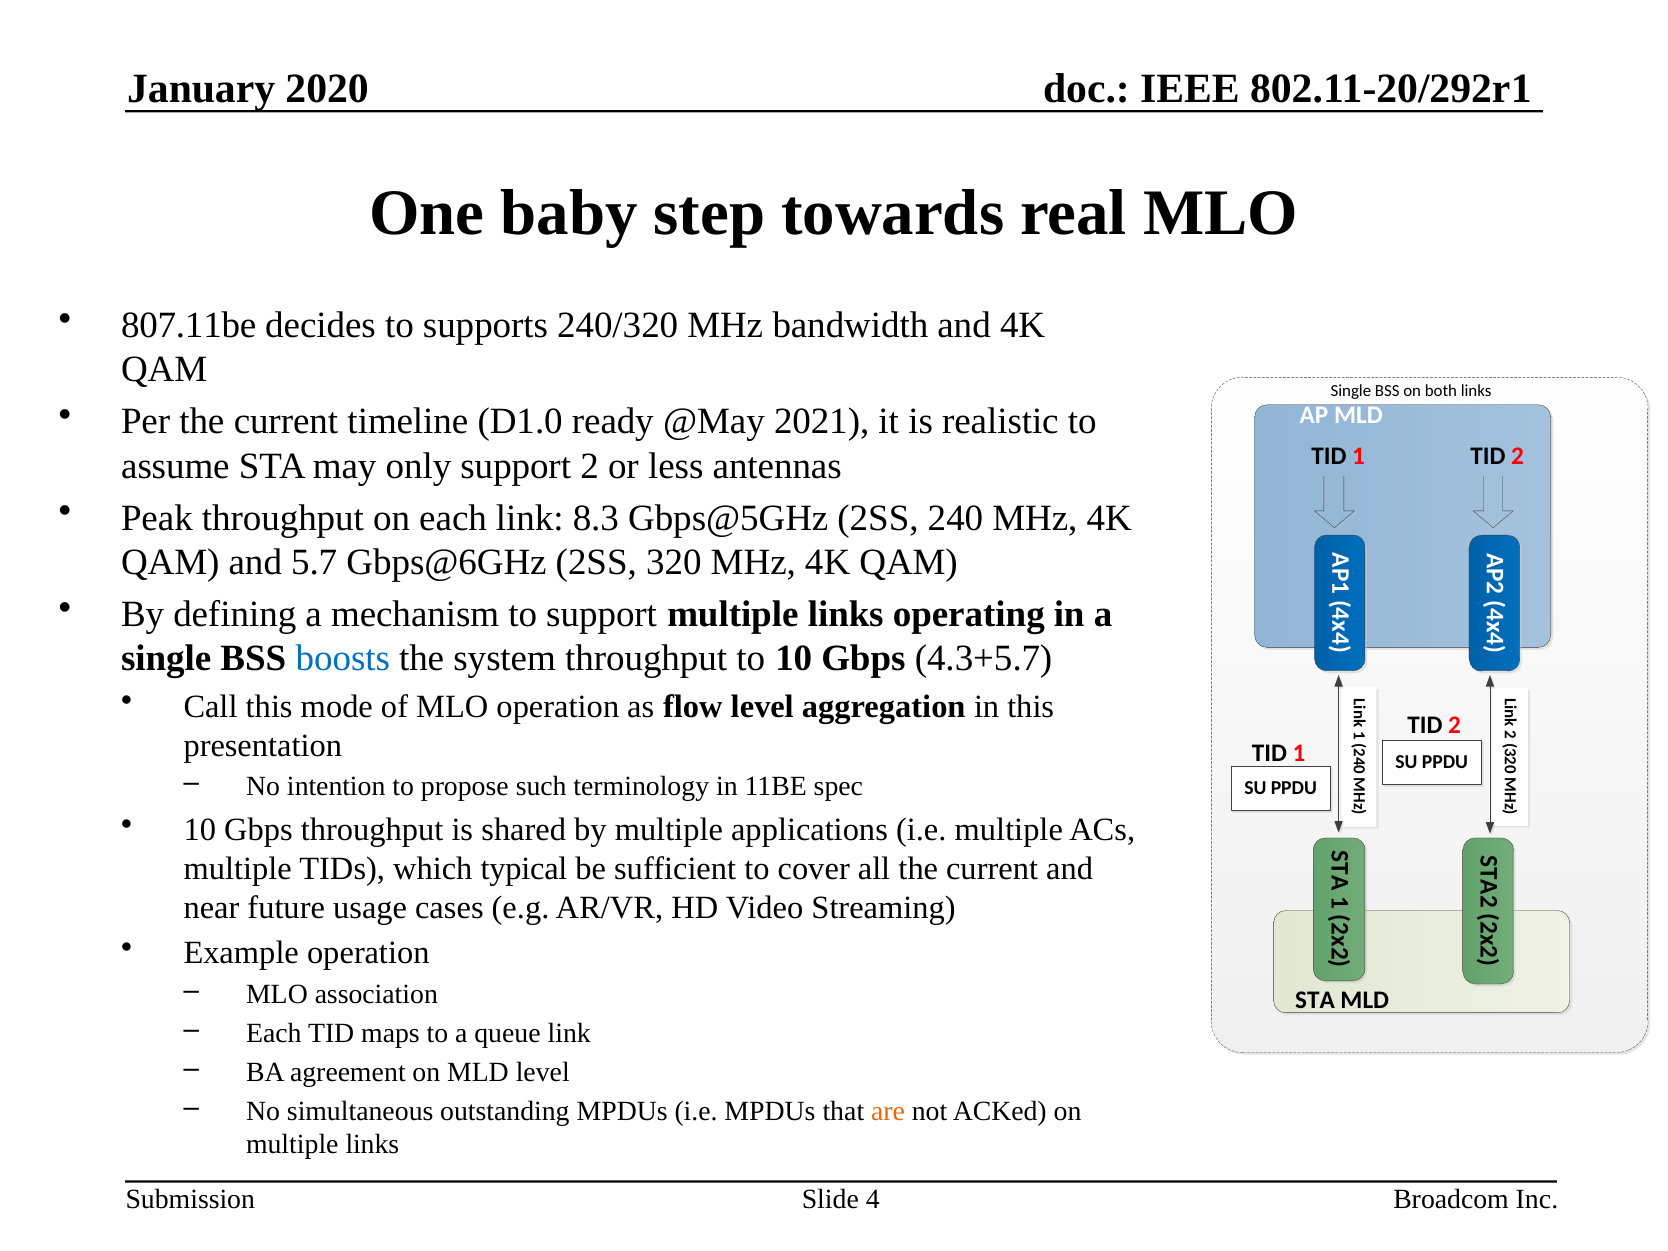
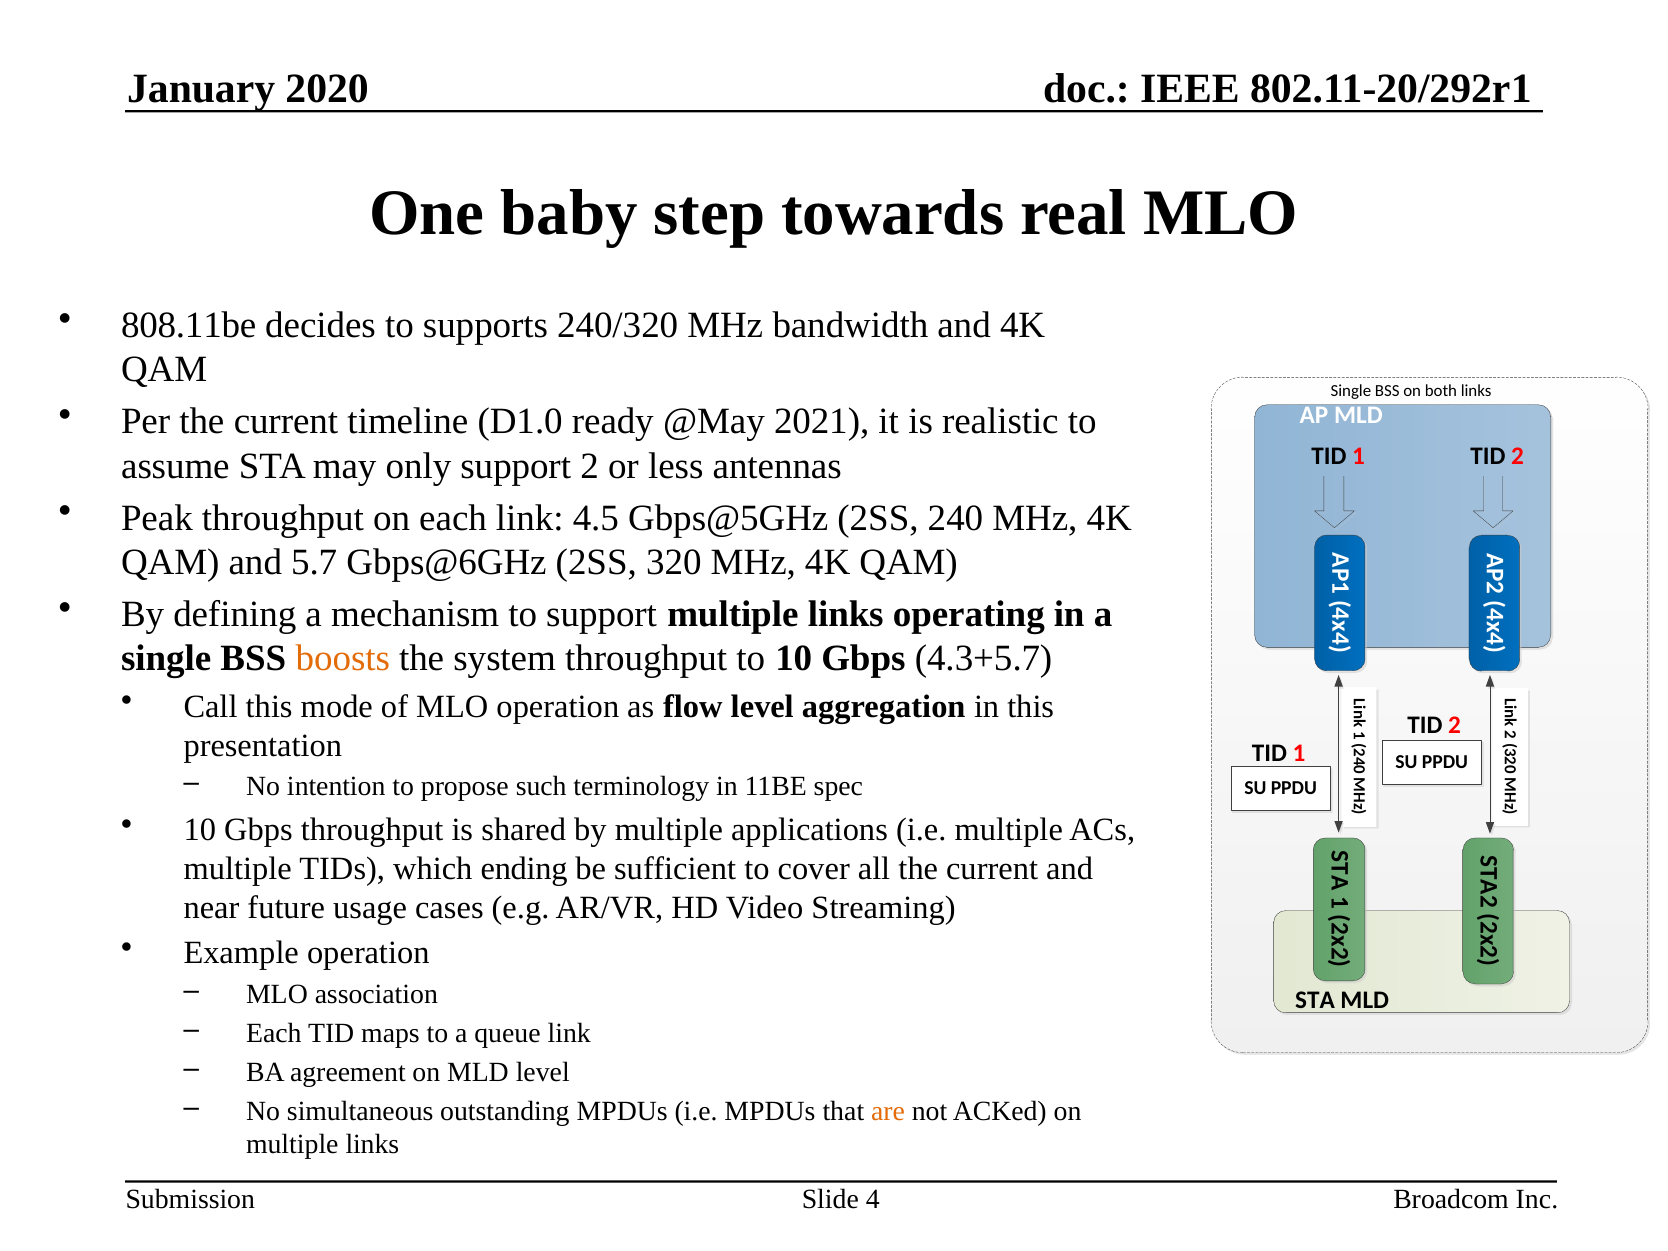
807.11be: 807.11be -> 808.11be
8.3: 8.3 -> 4.5
boosts colour: blue -> orange
typical: typical -> ending
